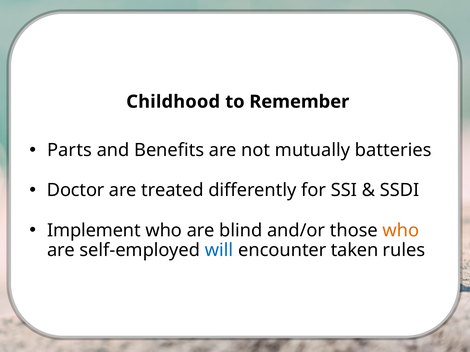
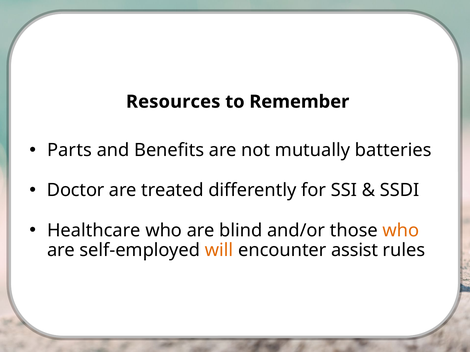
Childhood: Childhood -> Resources
Implement: Implement -> Healthcare
will colour: blue -> orange
taken: taken -> assist
